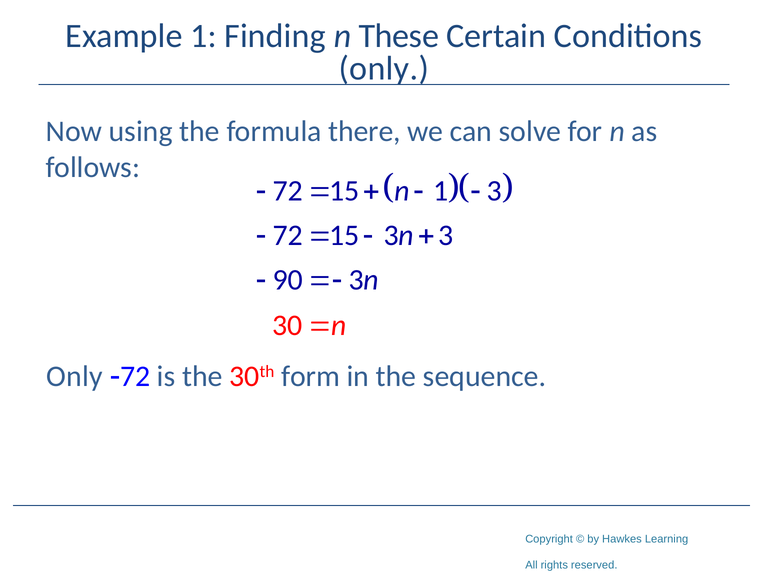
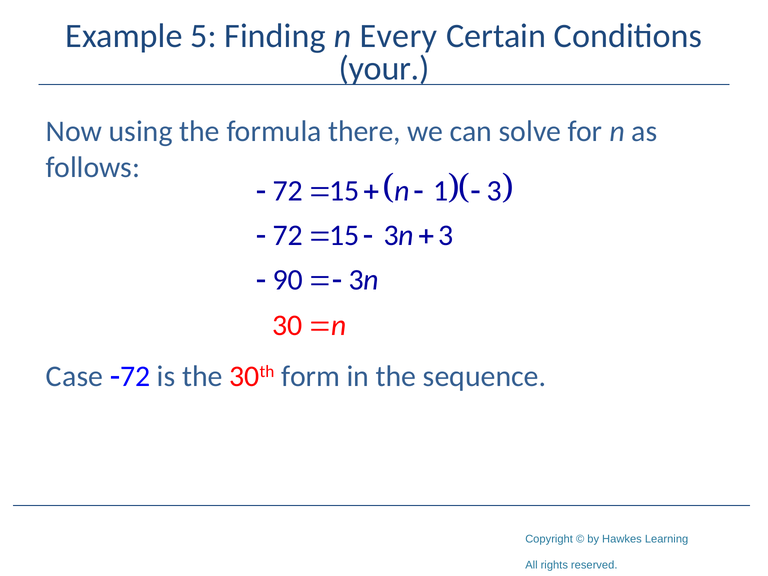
Example 1: 1 -> 5
These: These -> Every
only at (384, 69): only -> your
Only at (75, 376): Only -> Case
